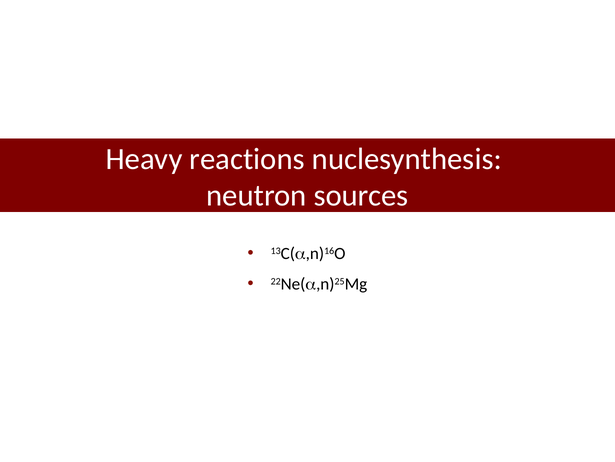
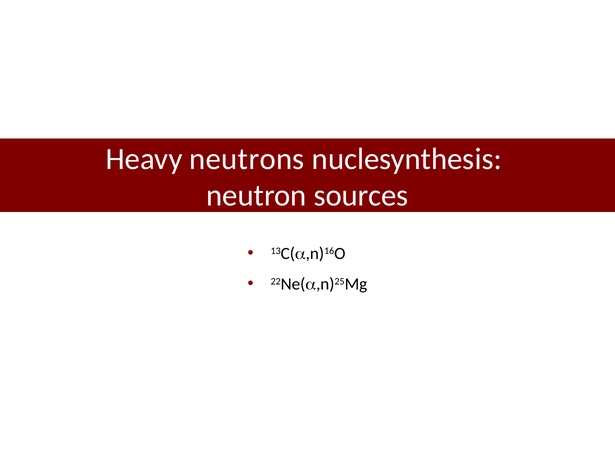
reactions: reactions -> neutrons
